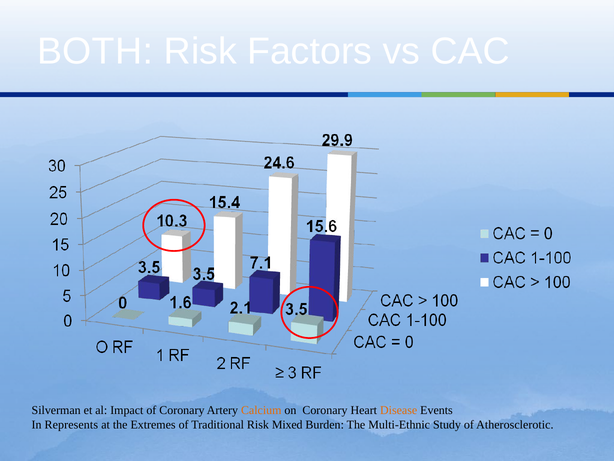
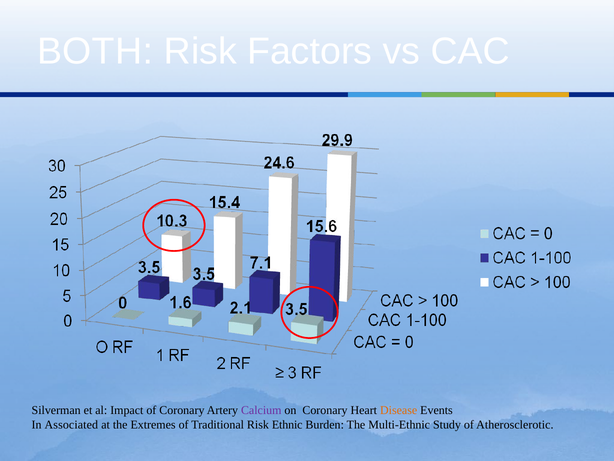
Calcium colour: orange -> purple
Represents: Represents -> Associated
Mixed: Mixed -> Ethnic
